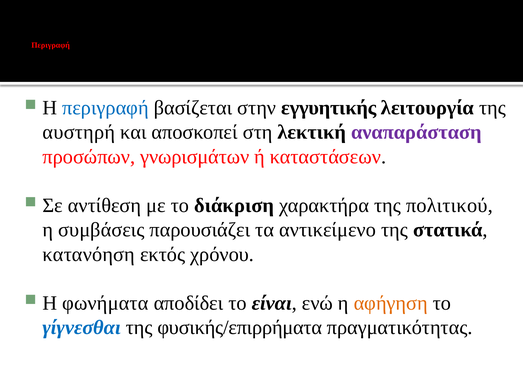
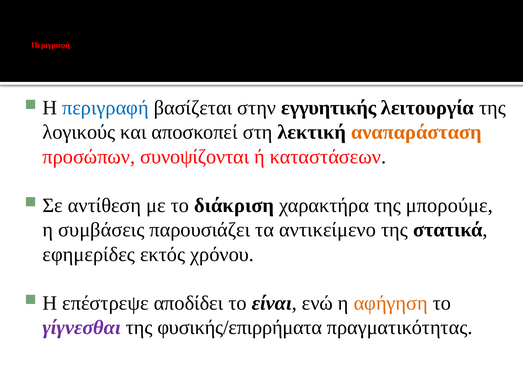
αυστηρή: αυστηρή -> λογικούς
αναπαράσταση colour: purple -> orange
γνωρισμάτων: γνωρισμάτων -> συνοψίζονται
πολιτικού: πολιτικού -> μπορούμε
κατανόηση: κατανόηση -> εφημερίδες
φωνήματα: φωνήματα -> επέστρεψε
γίγνεσθαι colour: blue -> purple
